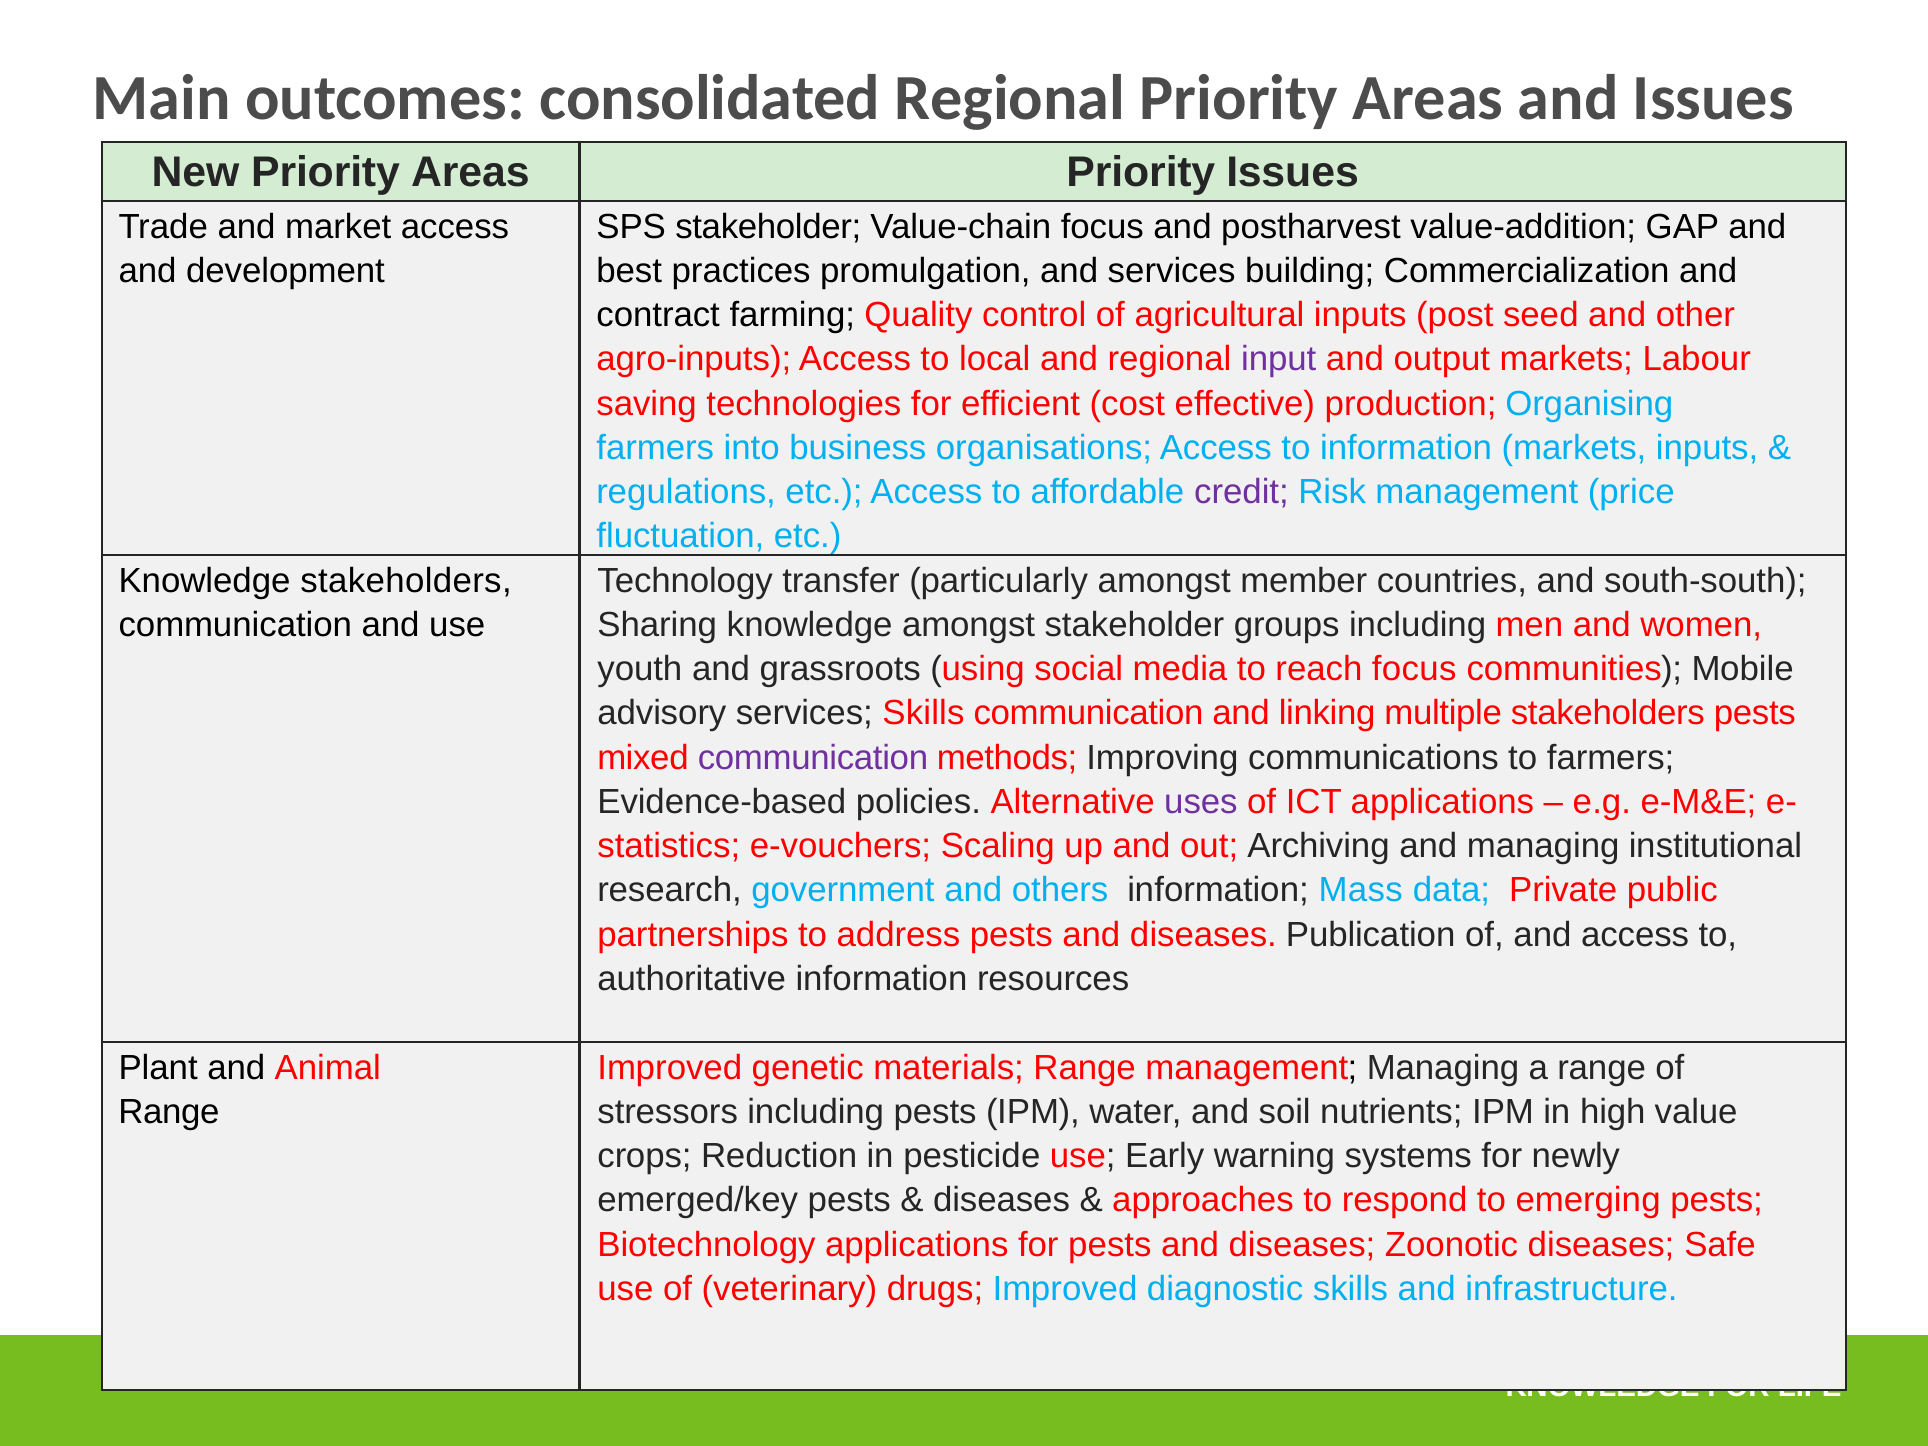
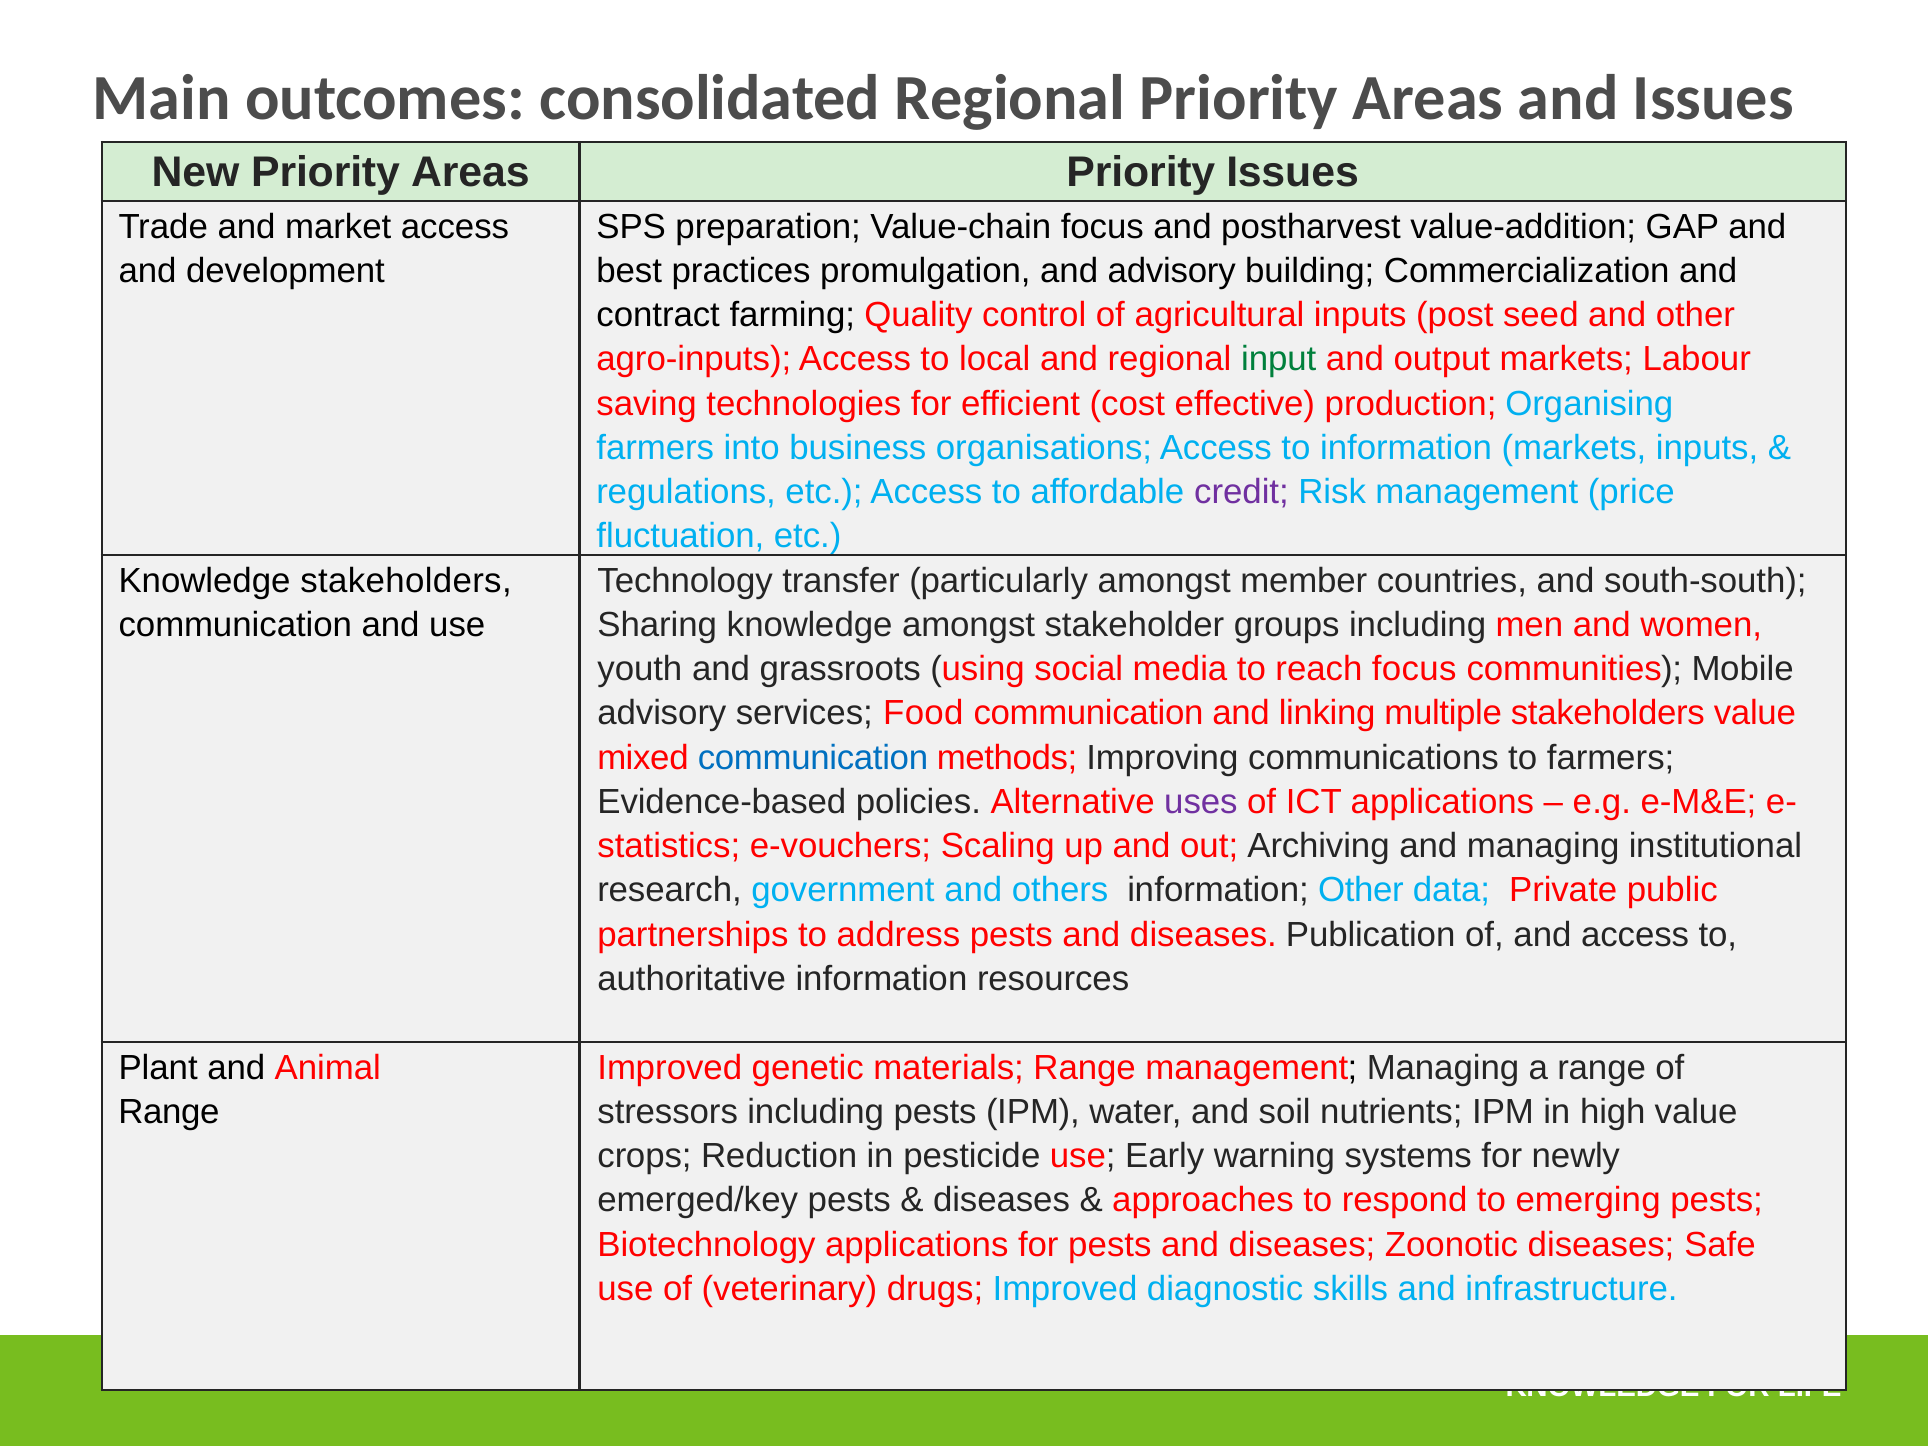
SPS stakeholder: stakeholder -> preparation
and services: services -> advisory
input colour: purple -> green
services Skills: Skills -> Food
stakeholders pests: pests -> value
communication at (813, 758) colour: purple -> blue
information Mass: Mass -> Other
